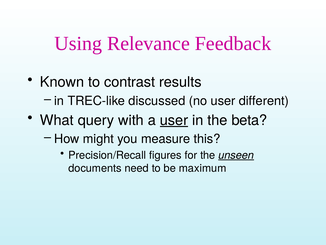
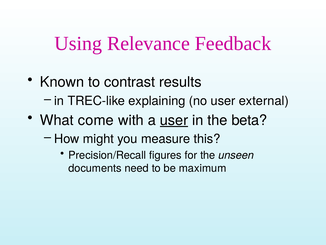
discussed: discussed -> explaining
different: different -> external
query: query -> come
unseen underline: present -> none
